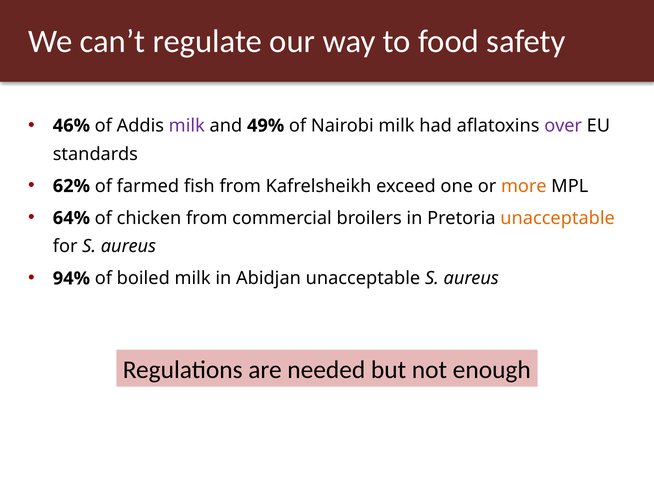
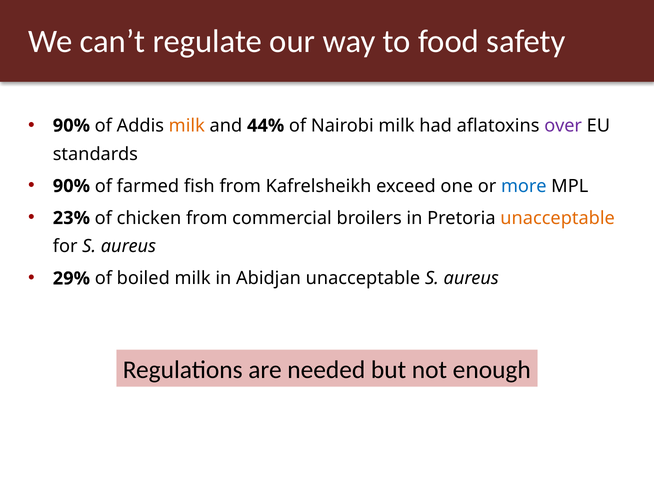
46% at (71, 125): 46% -> 90%
milk at (187, 125) colour: purple -> orange
49%: 49% -> 44%
62% at (71, 186): 62% -> 90%
more colour: orange -> blue
64%: 64% -> 23%
94%: 94% -> 29%
